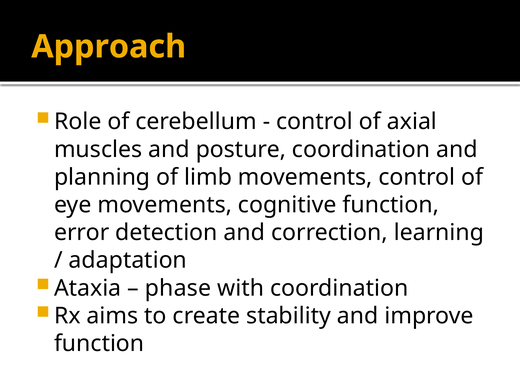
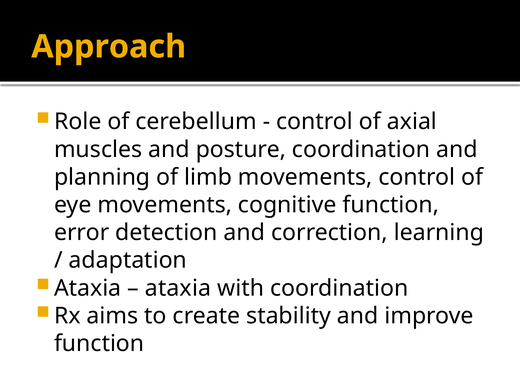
phase at (178, 288): phase -> ataxia
